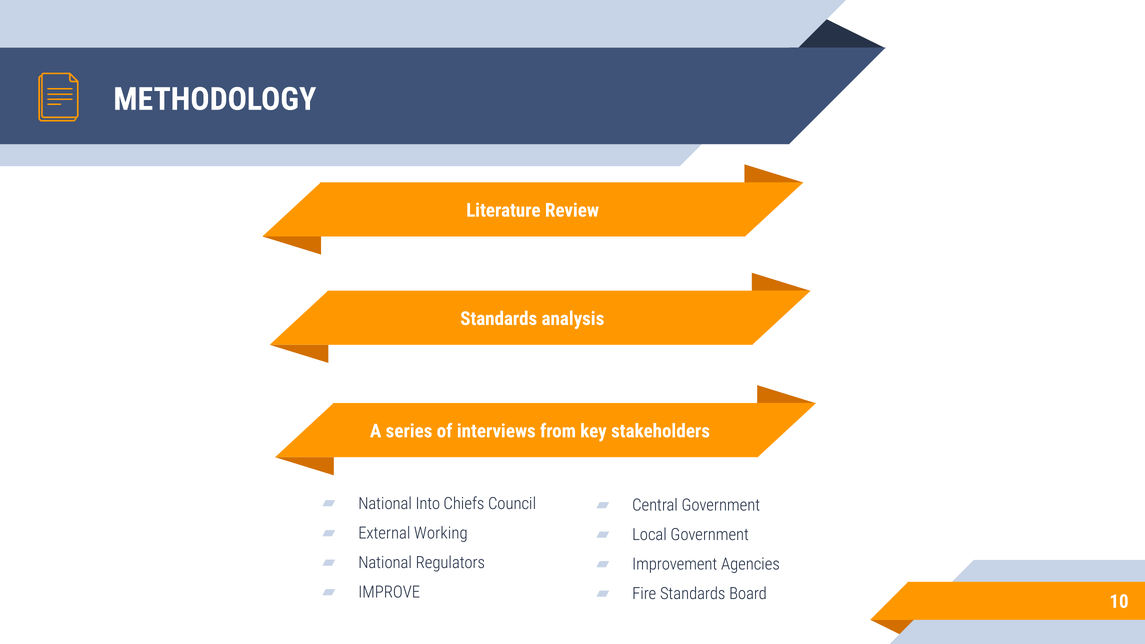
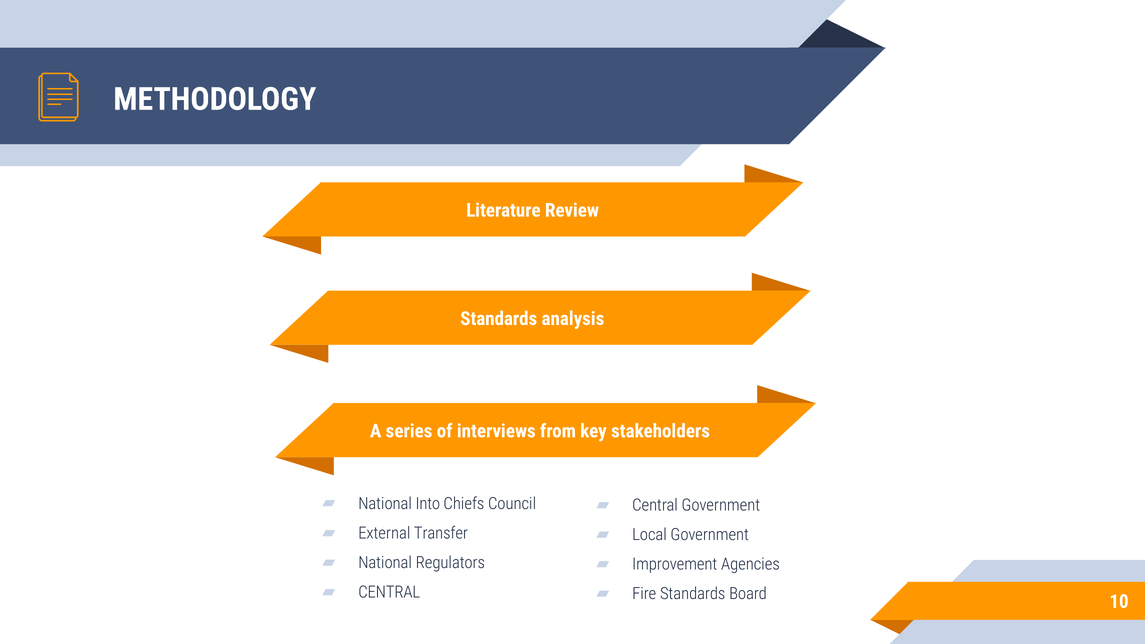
Working: Working -> Transfer
IMPROVE at (389, 592): IMPROVE -> CENTRAL
